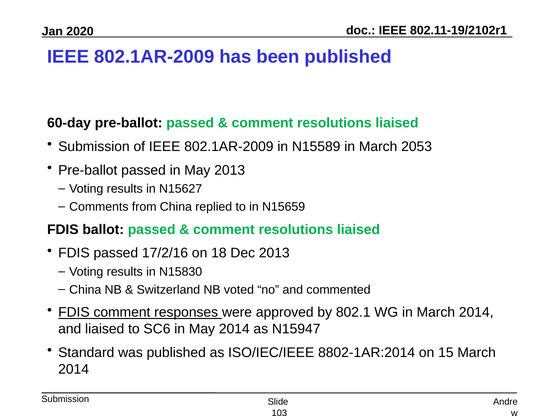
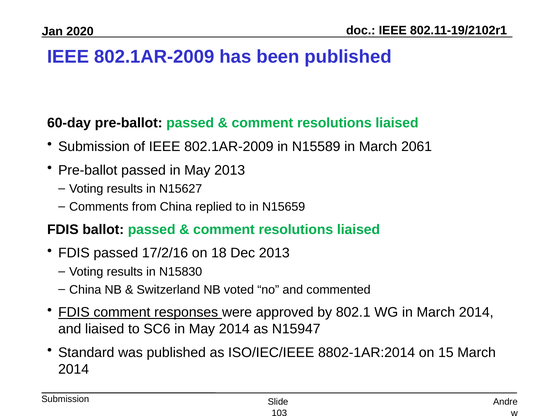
2053: 2053 -> 2061
